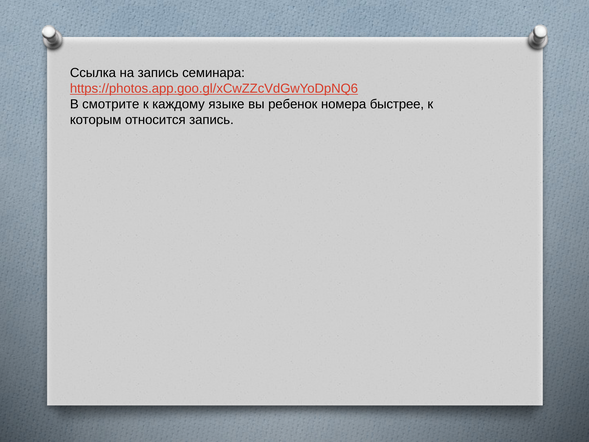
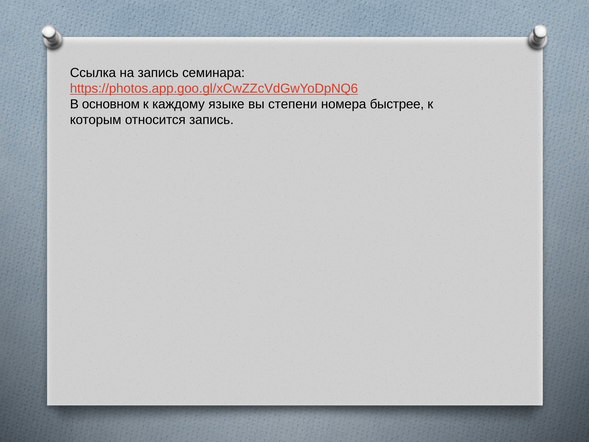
смотрите: смотрите -> основном
ребенок: ребенок -> степени
